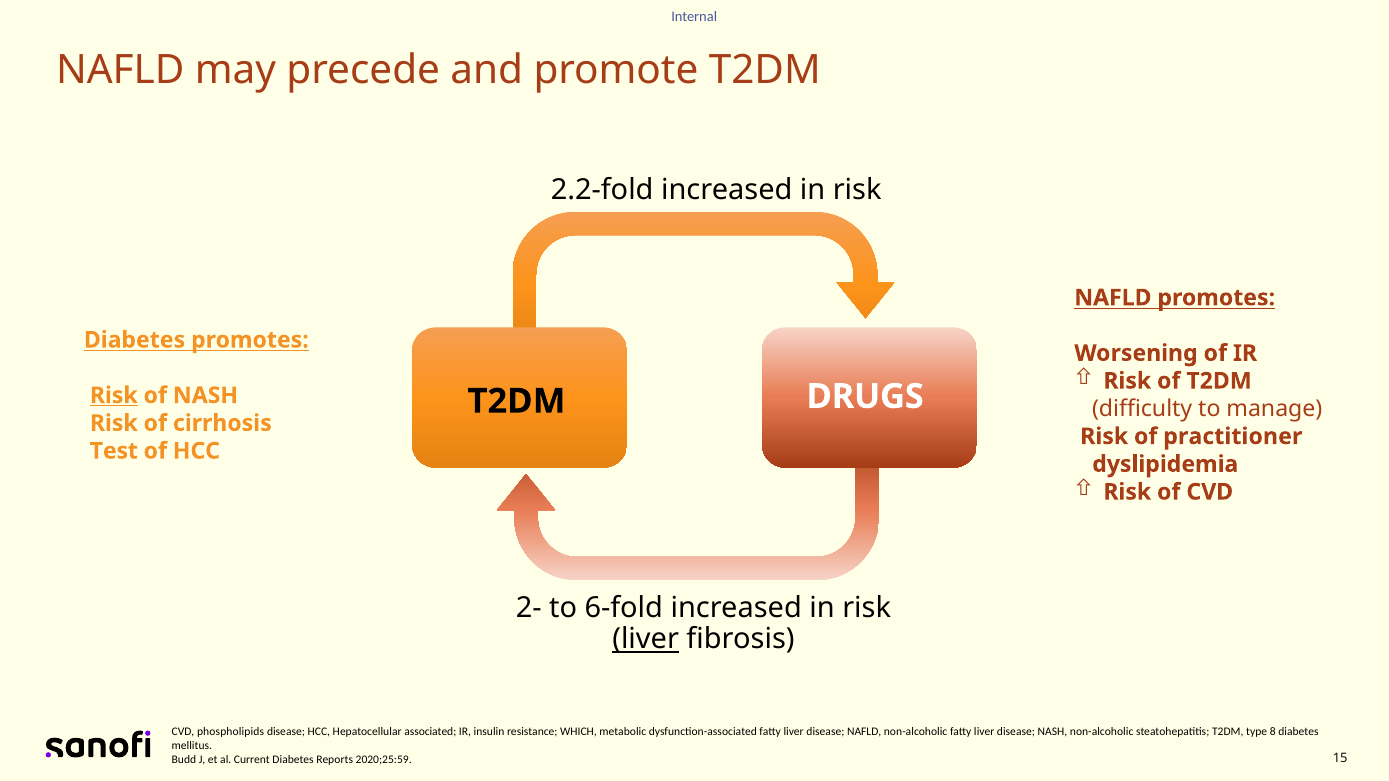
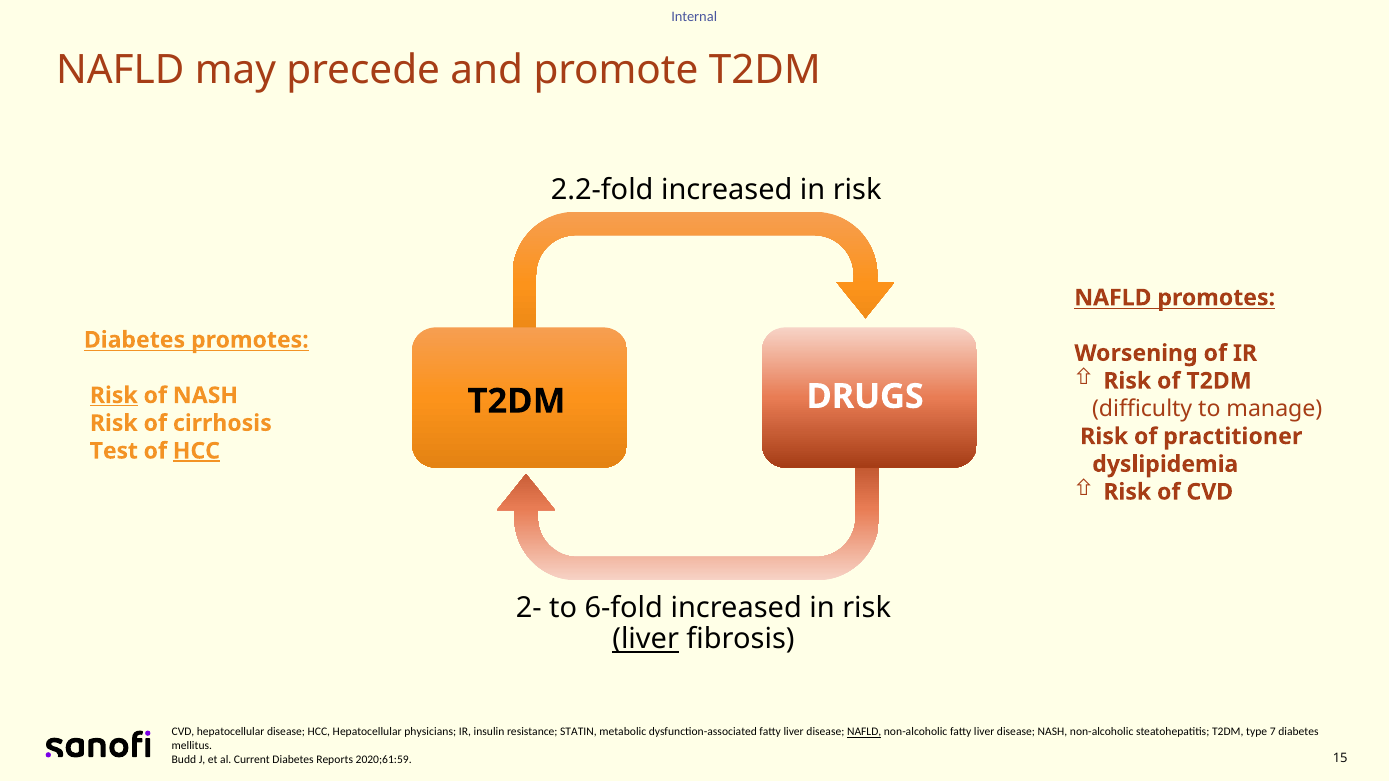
HCC at (196, 451) underline: none -> present
CVD phospholipids: phospholipids -> hepatocellular
associated: associated -> physicians
WHICH: WHICH -> STATIN
NAFLD at (864, 732) underline: none -> present
8: 8 -> 7
2020;25:59: 2020;25:59 -> 2020;61:59
